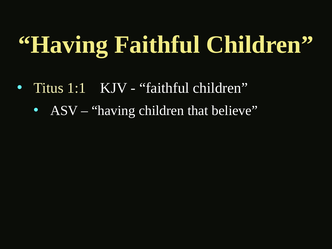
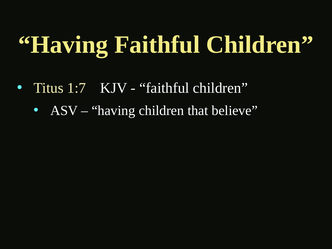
1:1: 1:1 -> 1:7
